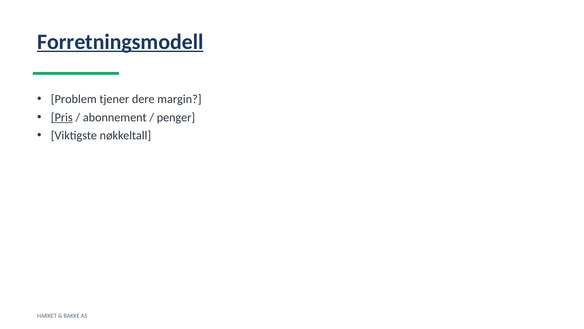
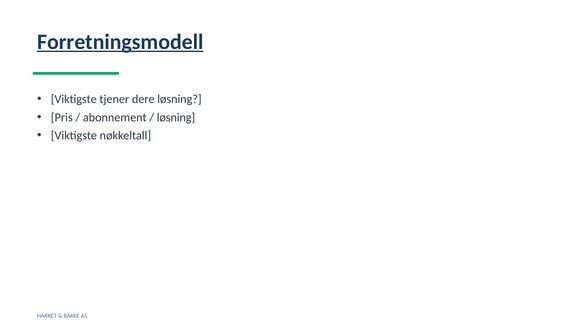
Problem at (74, 99): Problem -> Viktigste
dere margin: margin -> løsning
Pris underline: present -> none
penger at (176, 117): penger -> løsning
